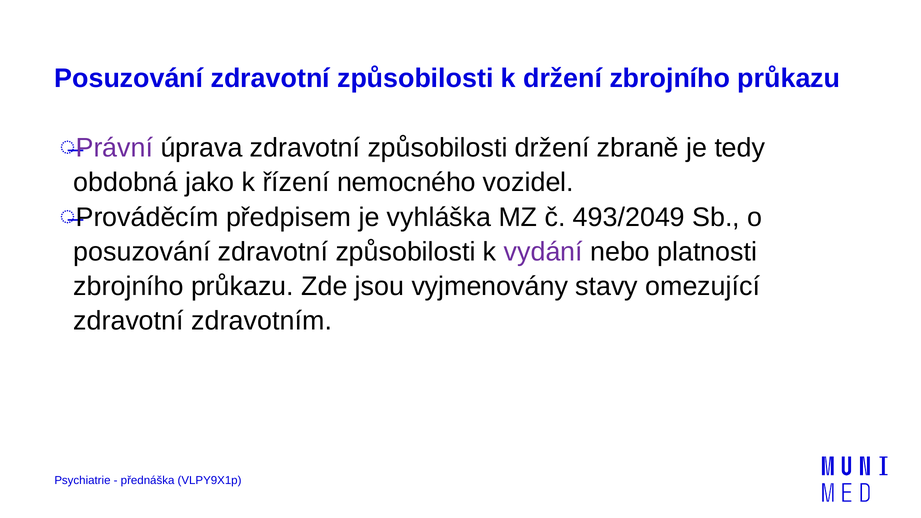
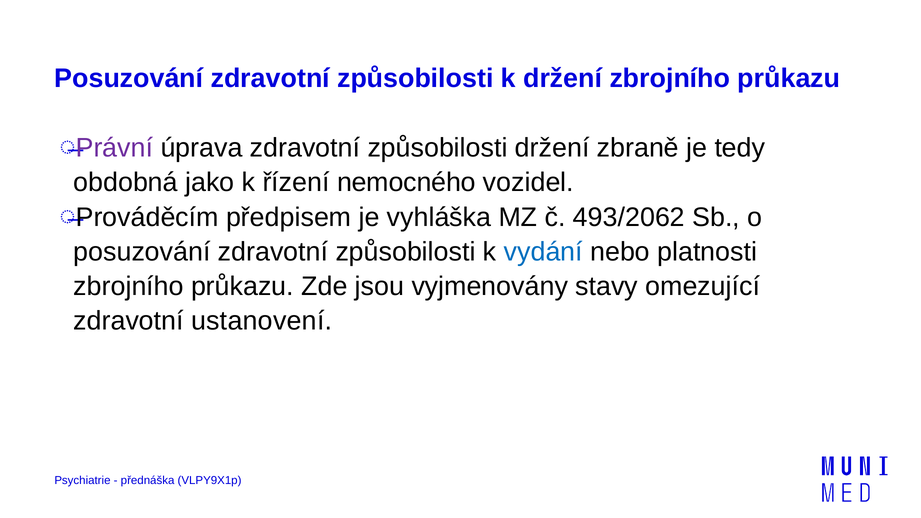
493/2049: 493/2049 -> 493/2062
vydání colour: purple -> blue
zdravotním: zdravotním -> ustanovení
